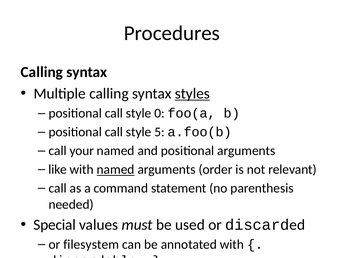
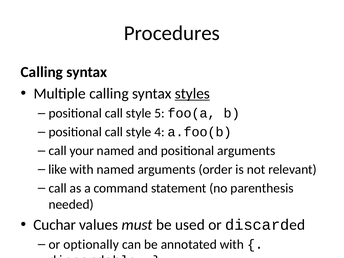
0: 0 -> 5
5: 5 -> 4
named at (116, 170) underline: present -> none
Special: Special -> Cuchar
filesystem: filesystem -> optionally
